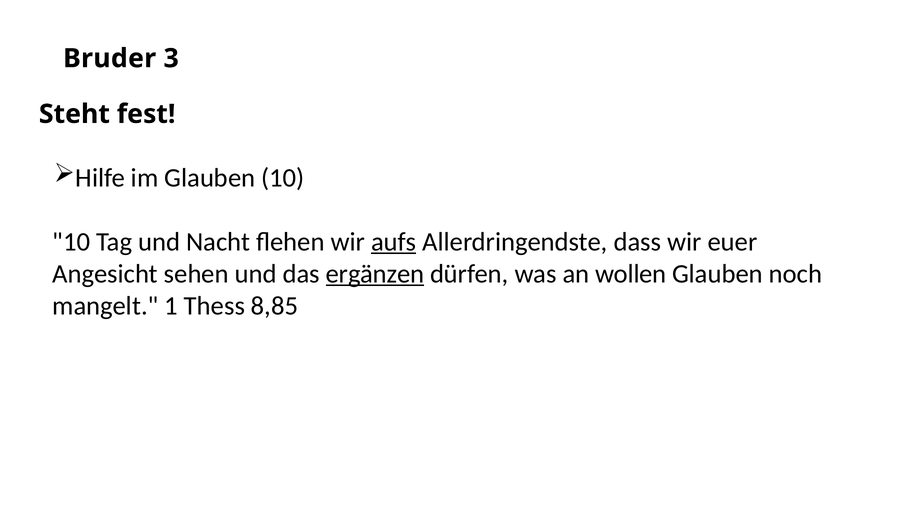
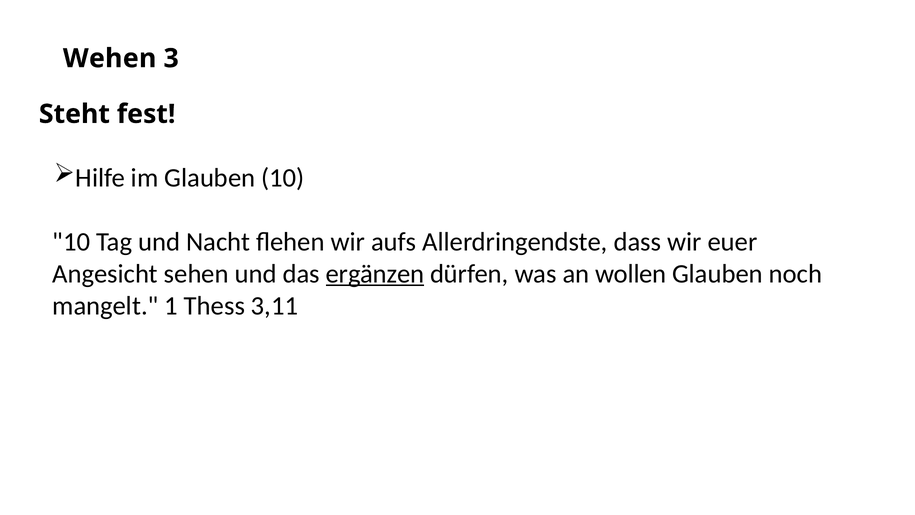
Bruder: Bruder -> Wehen
aufs underline: present -> none
8,85: 8,85 -> 3,11
